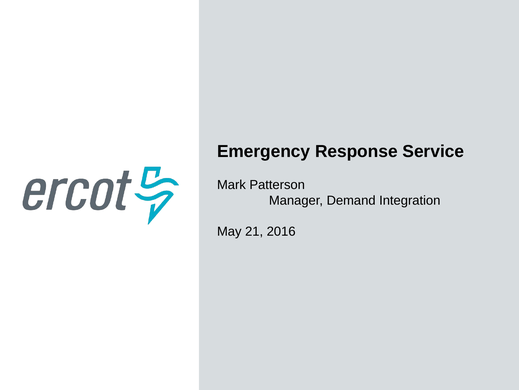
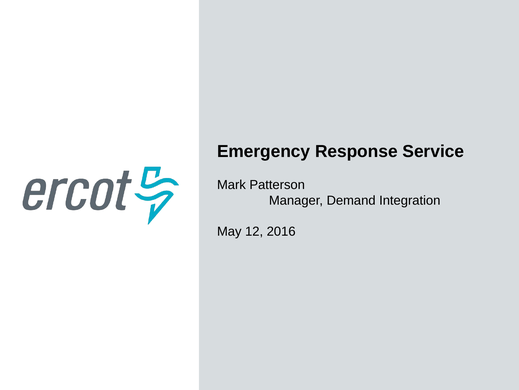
21: 21 -> 12
